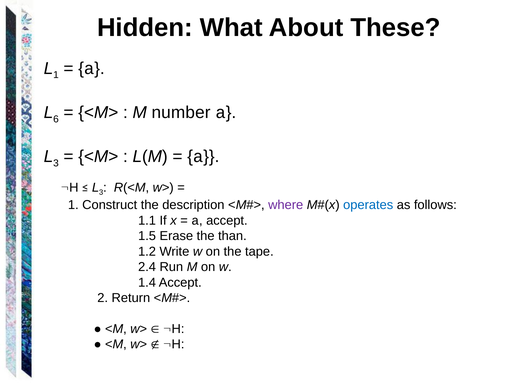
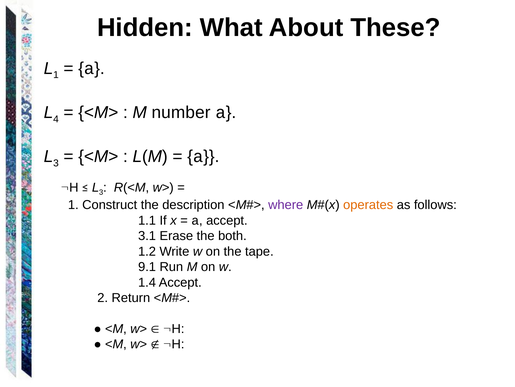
6: 6 -> 4
operates colour: blue -> orange
1.5: 1.5 -> 3.1
than: than -> both
2.4: 2.4 -> 9.1
